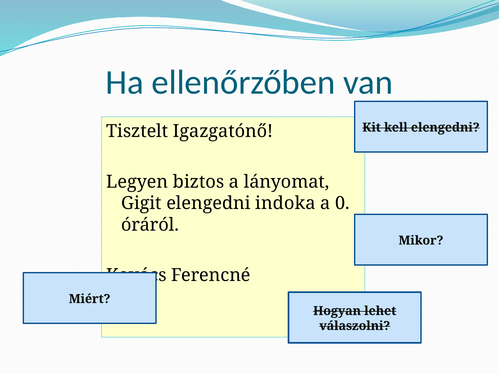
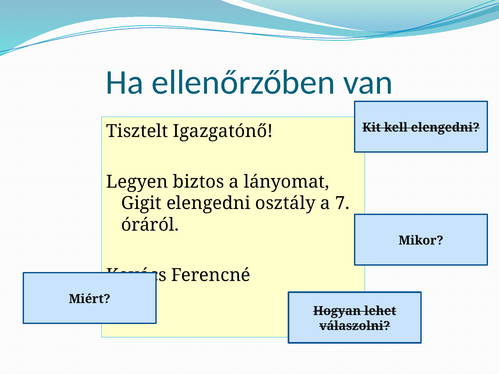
indoka: indoka -> osztály
0: 0 -> 7
